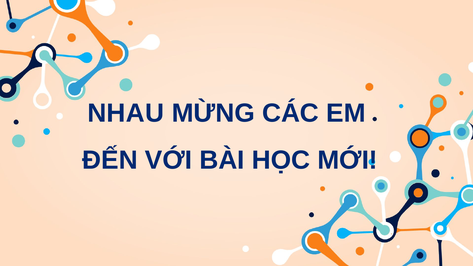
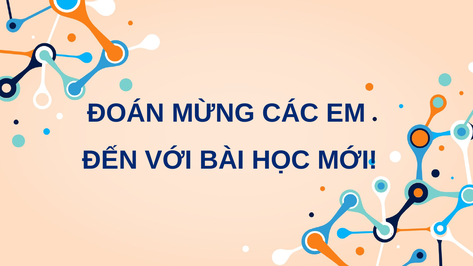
NHAU: NHAU -> ĐOÁN
